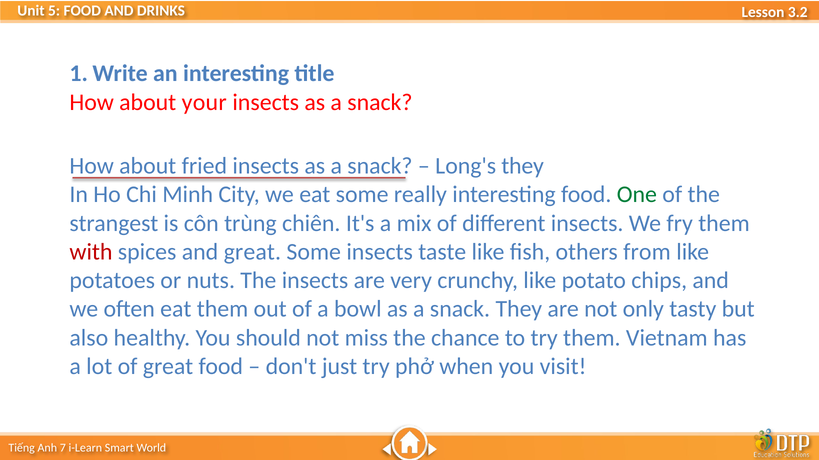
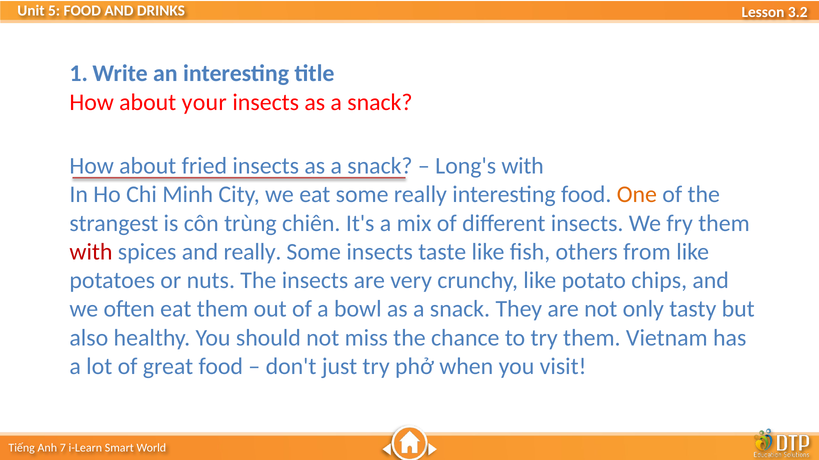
Long's they: they -> with
One colour: green -> orange
and great: great -> really
